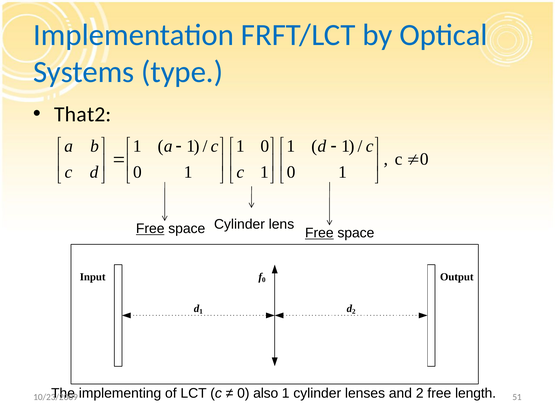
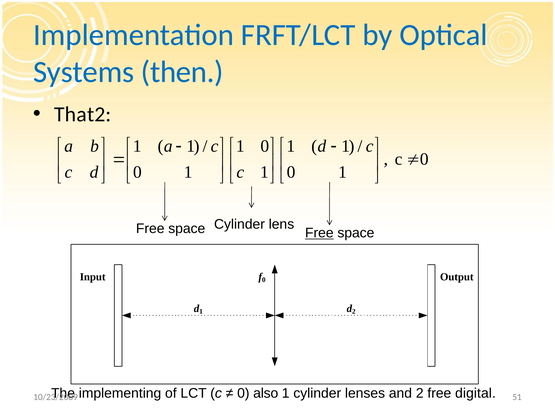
type: type -> then
Free at (150, 229) underline: present -> none
length: length -> digital
